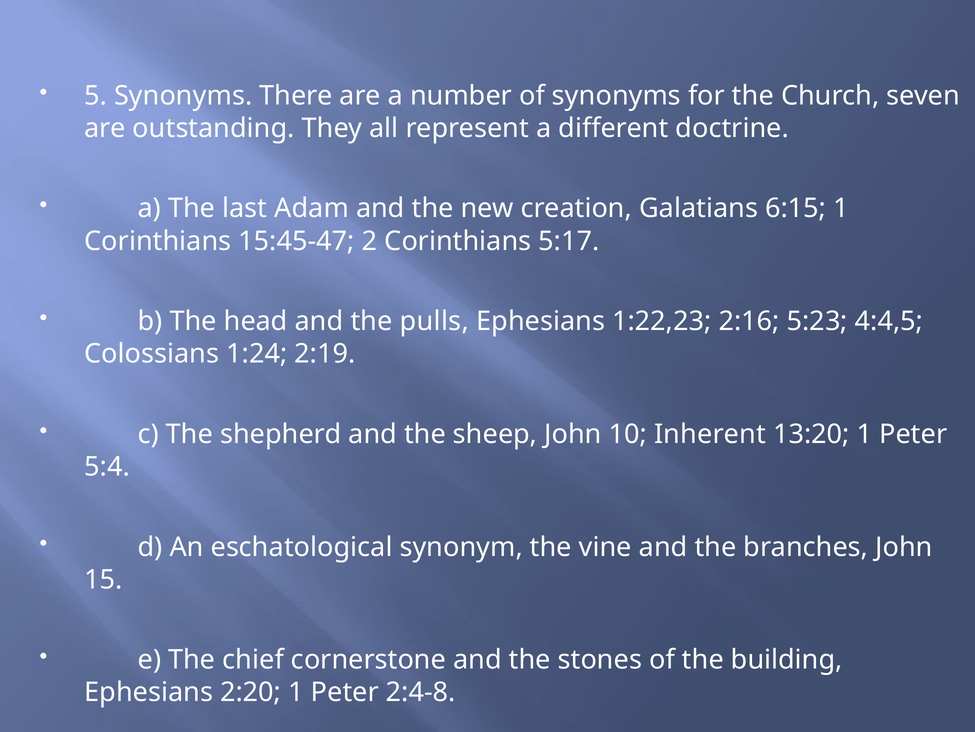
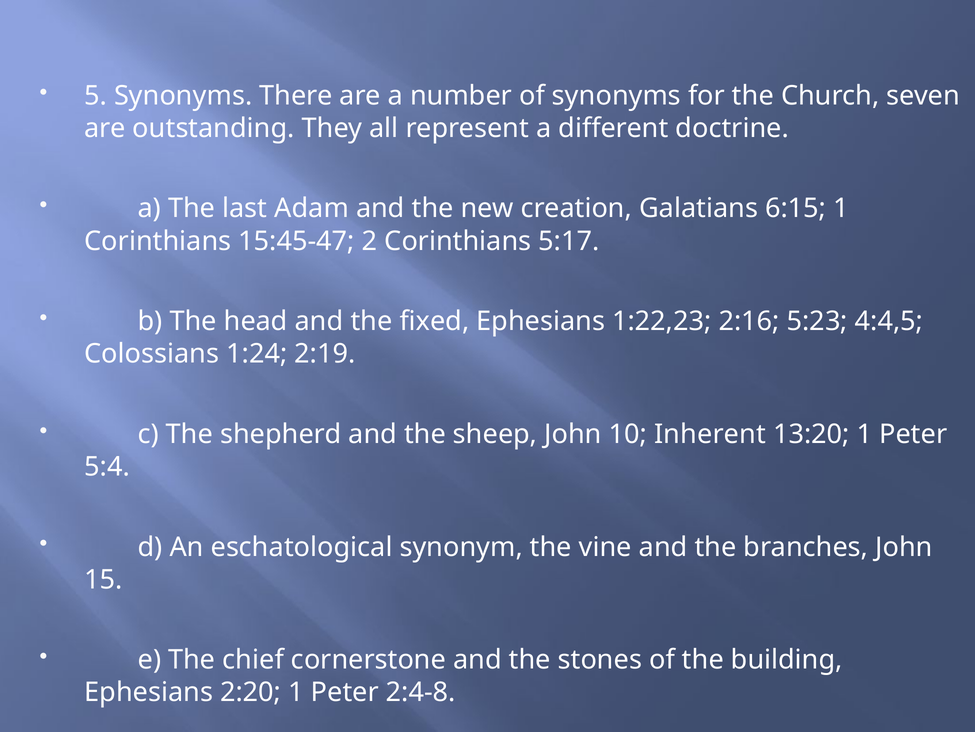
pulls: pulls -> fixed
